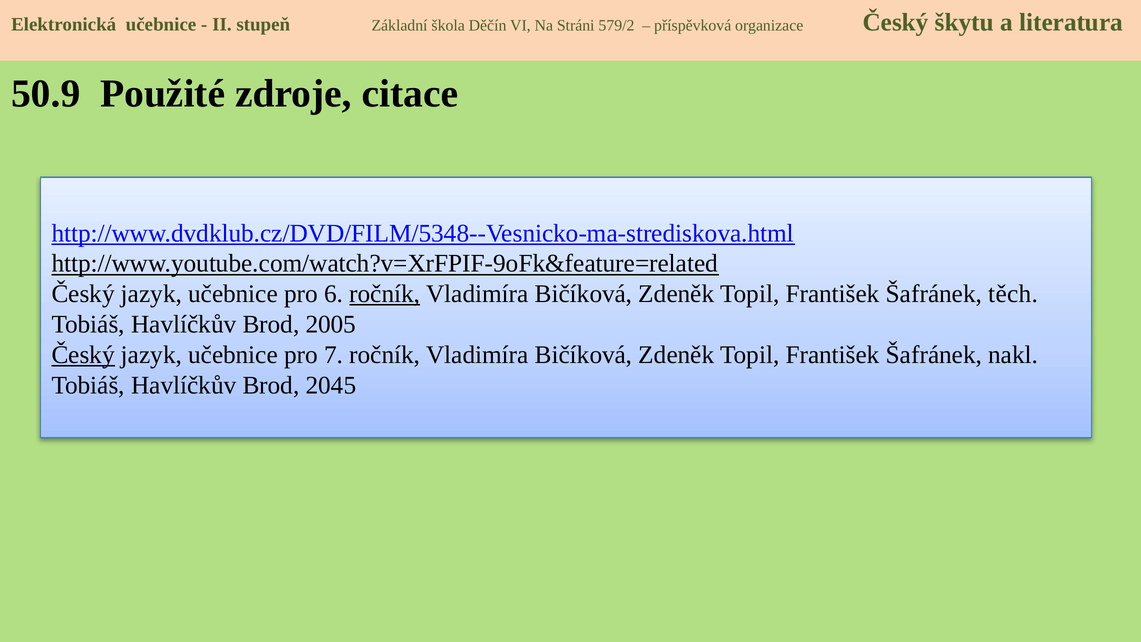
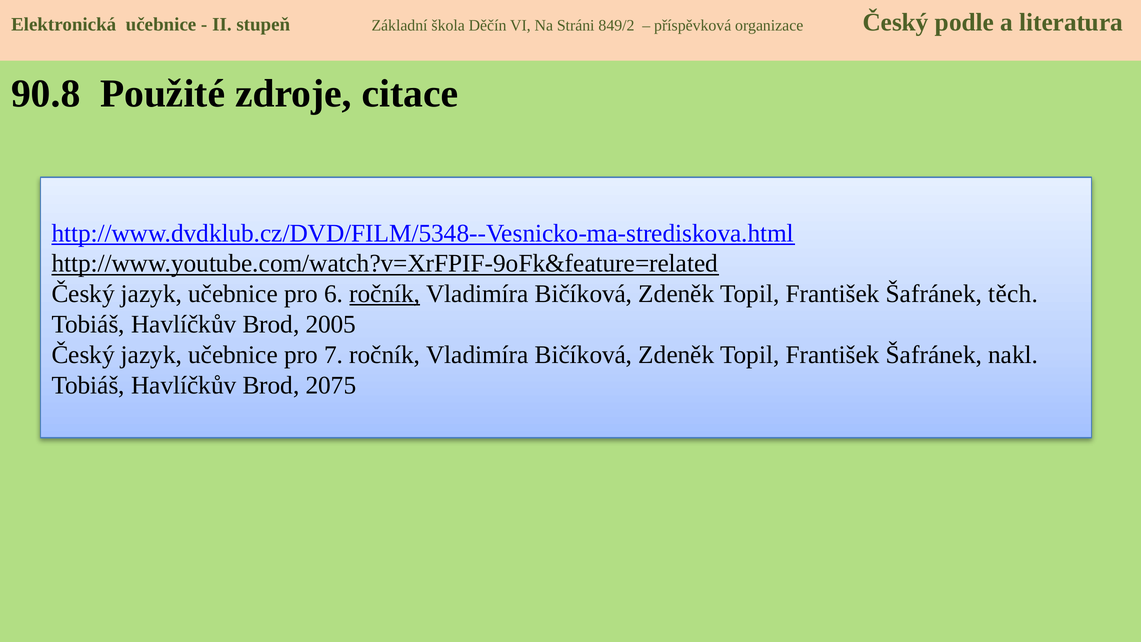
579/2: 579/2 -> 849/2
škytu: škytu -> podle
50.9: 50.9 -> 90.8
Český at (83, 355) underline: present -> none
2045: 2045 -> 2075
